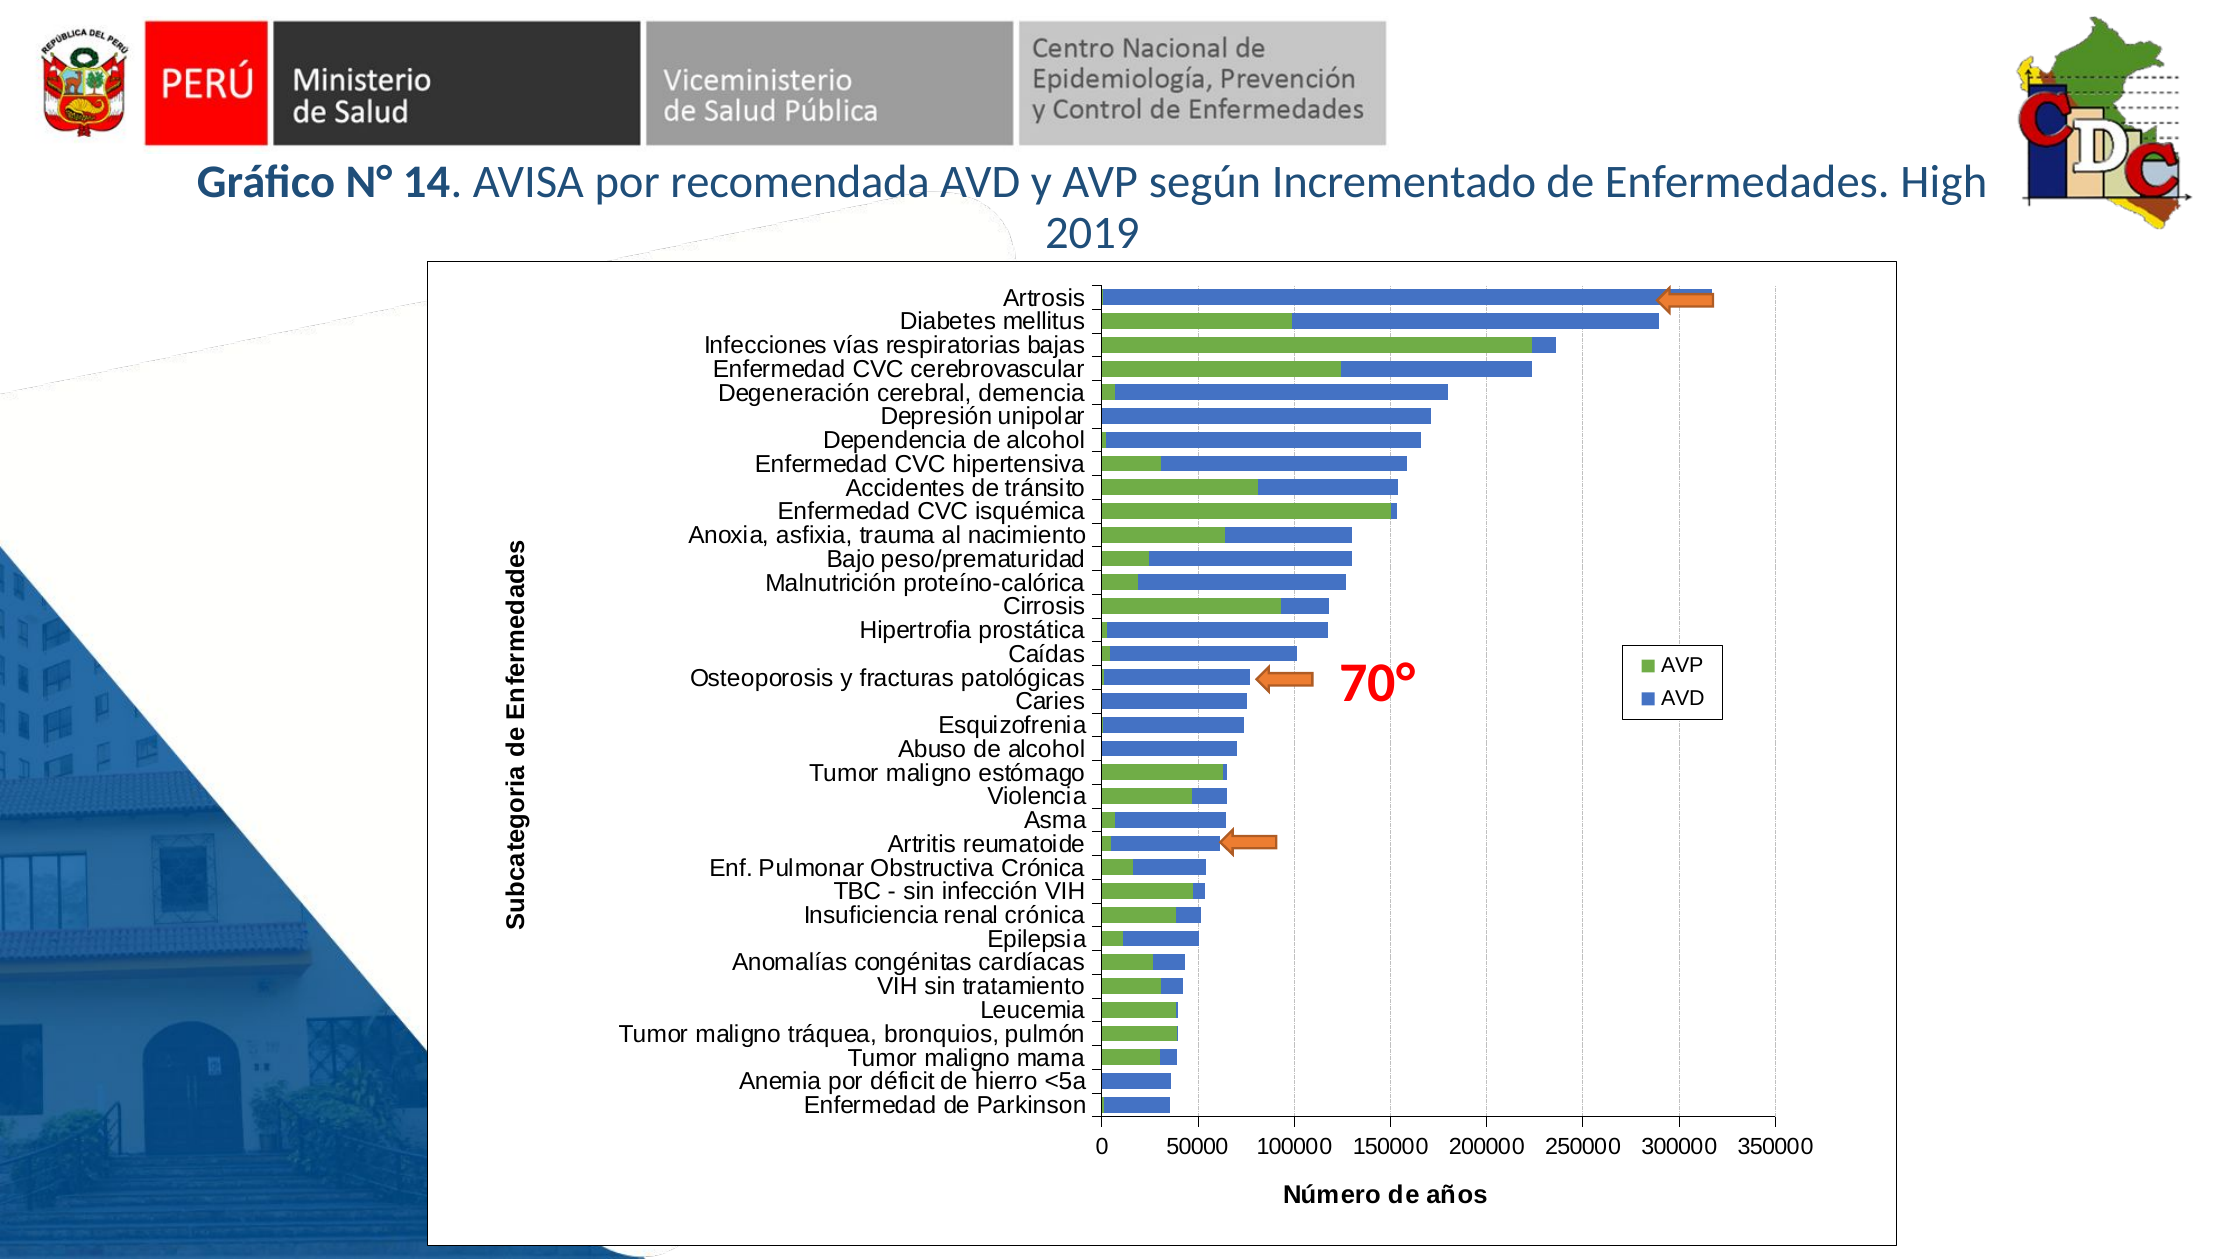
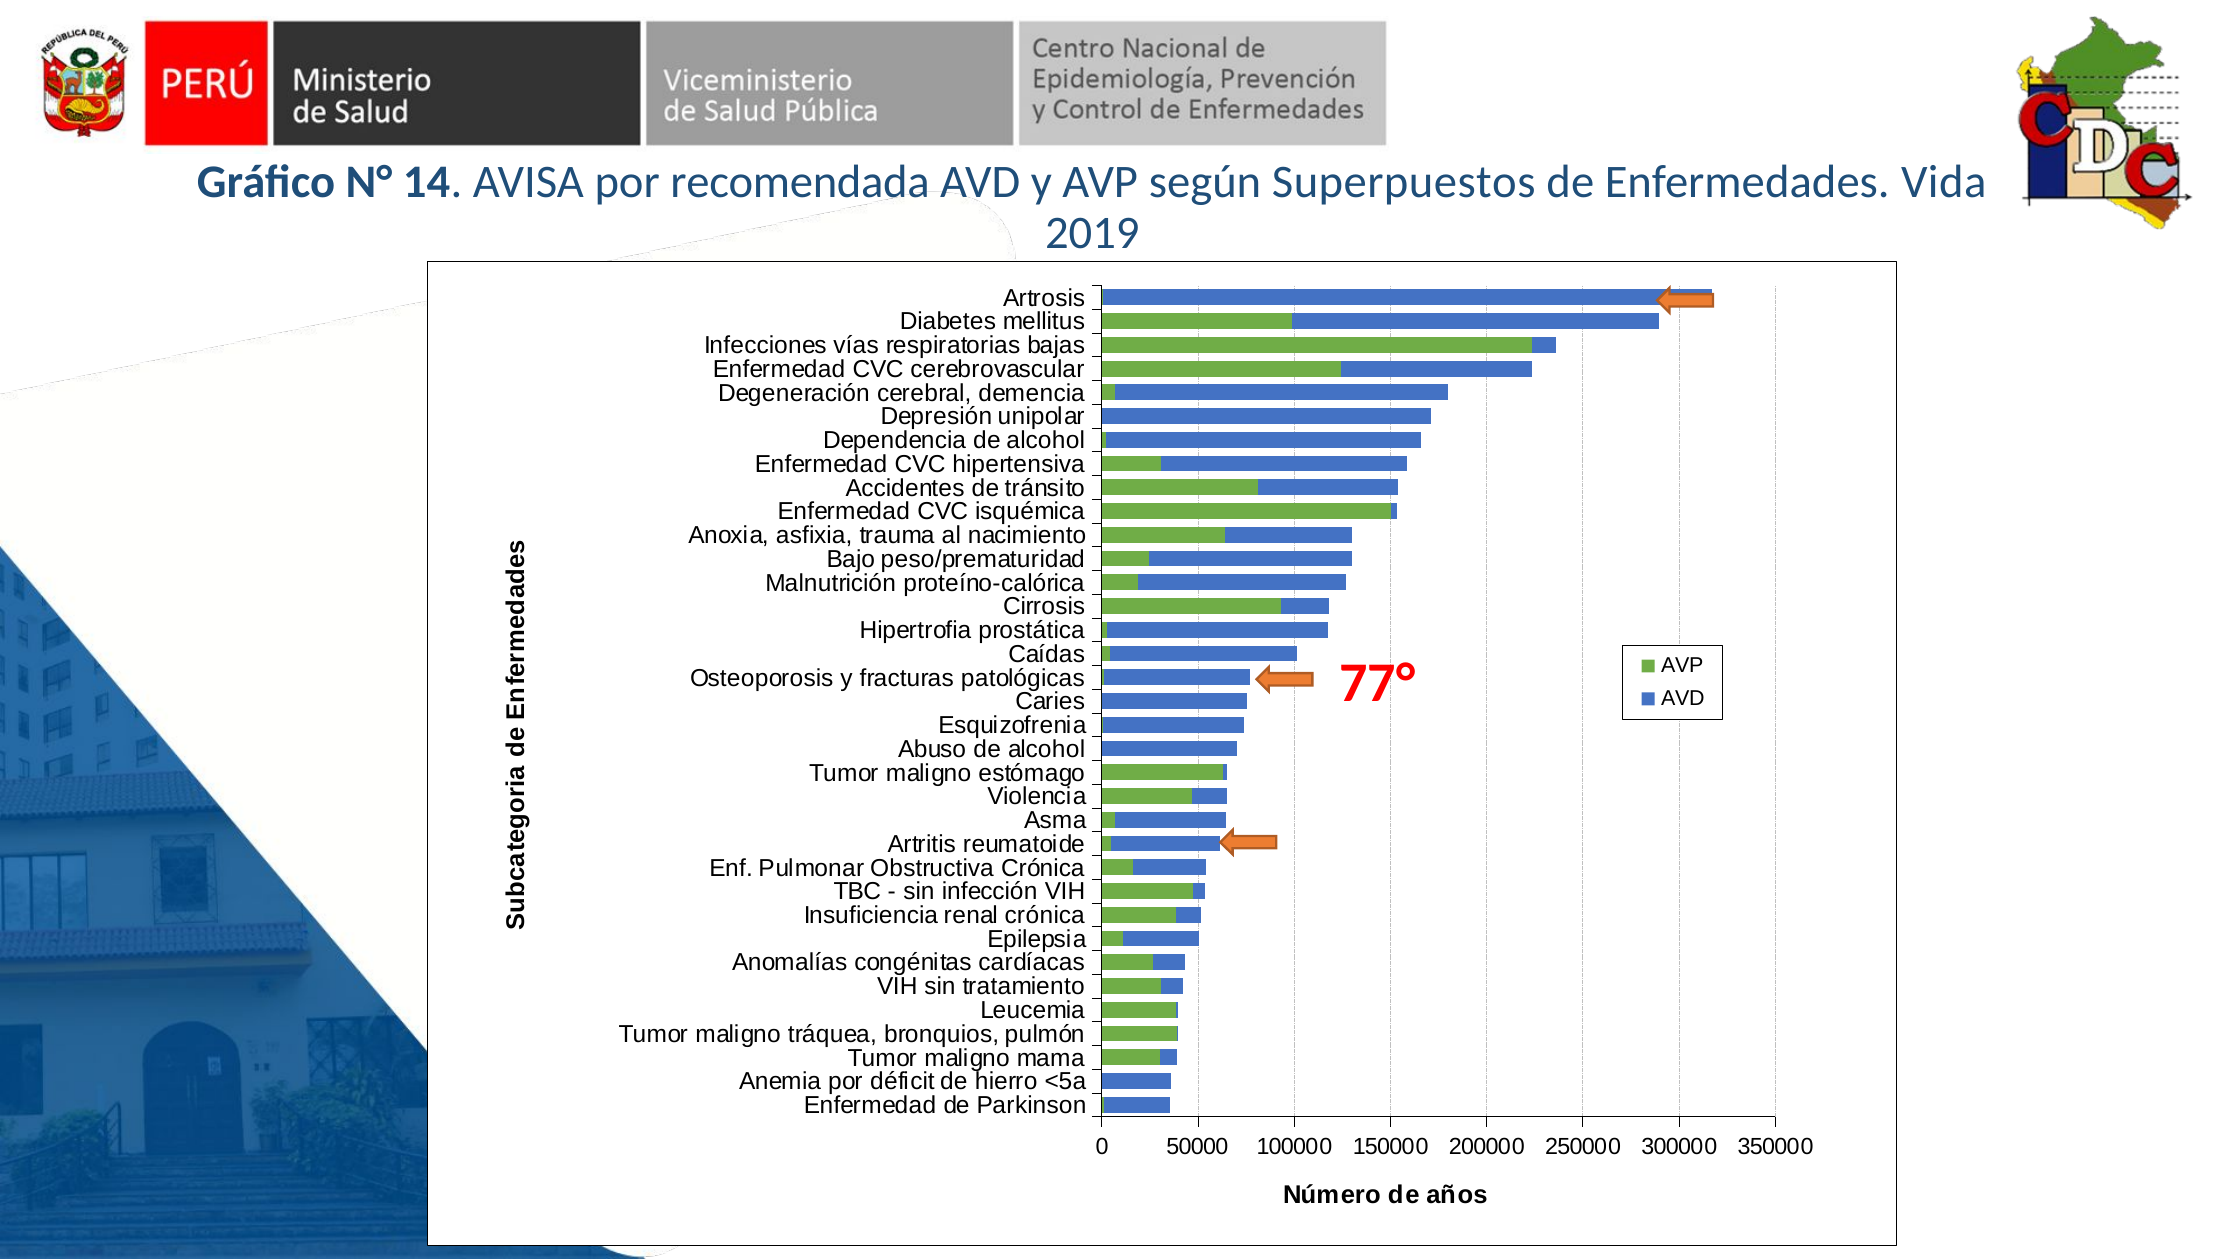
Incrementado: Incrementado -> Superpuestos
High: High -> Vida
70°: 70° -> 77°
